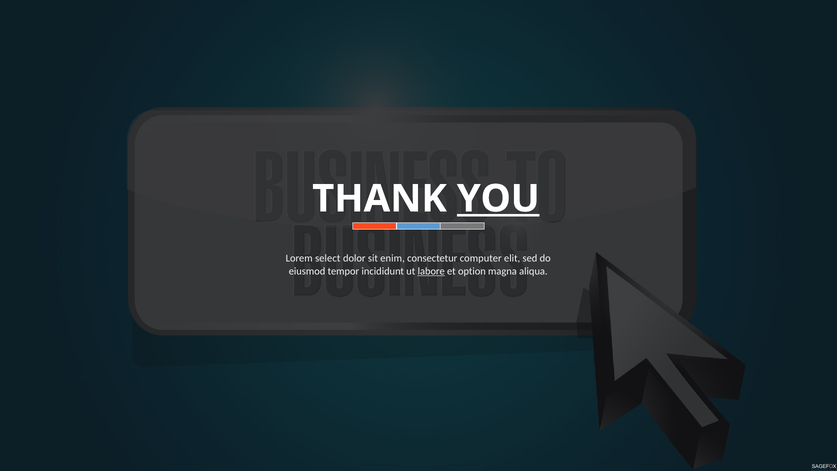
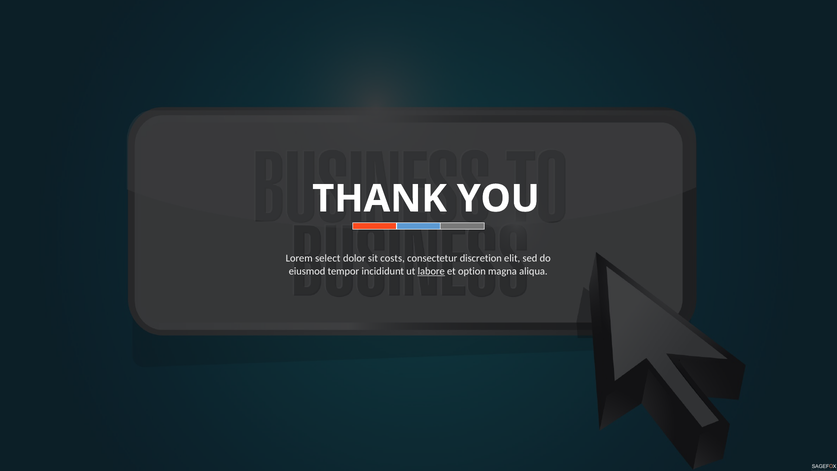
YOU underline: present -> none
enim: enim -> costs
computer: computer -> discretion
